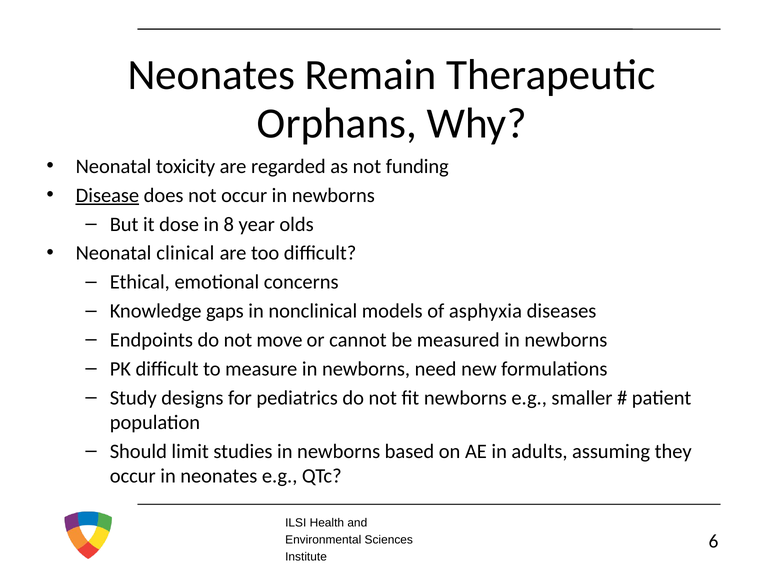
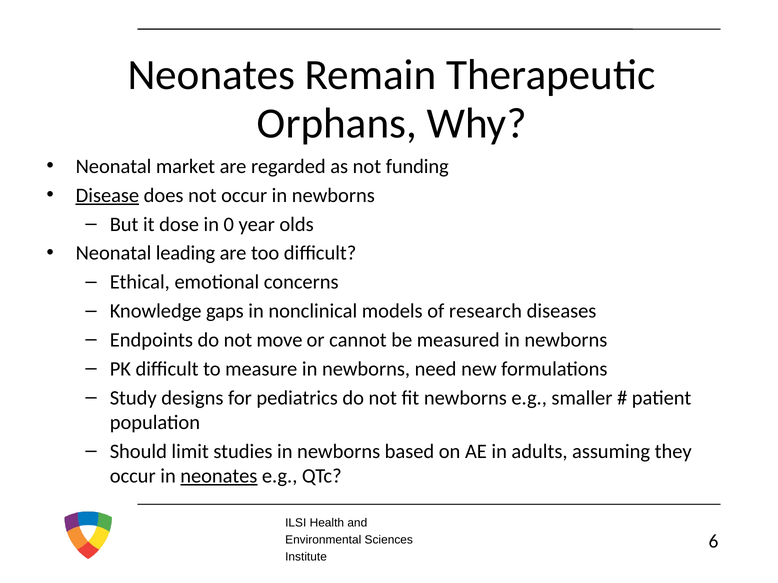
toxicity: toxicity -> market
8: 8 -> 0
clinical: clinical -> leading
asphyxia: asphyxia -> research
neonates at (219, 476) underline: none -> present
